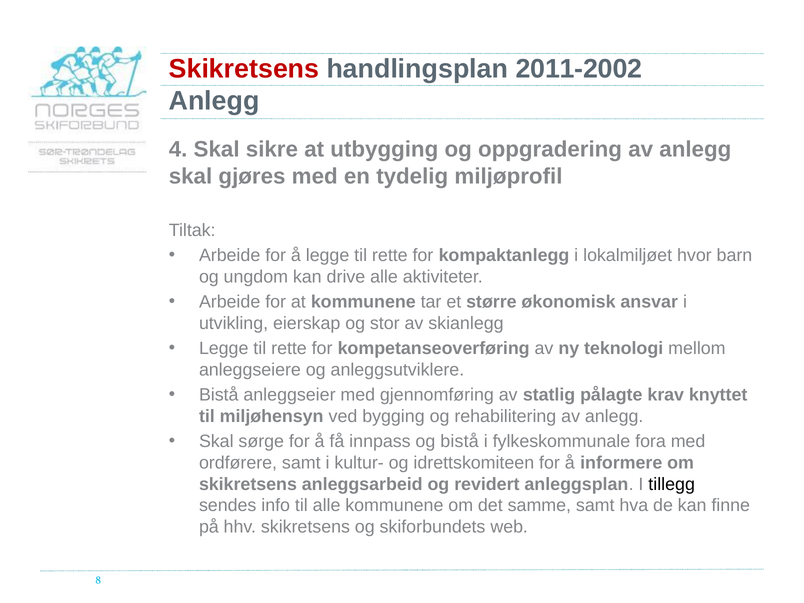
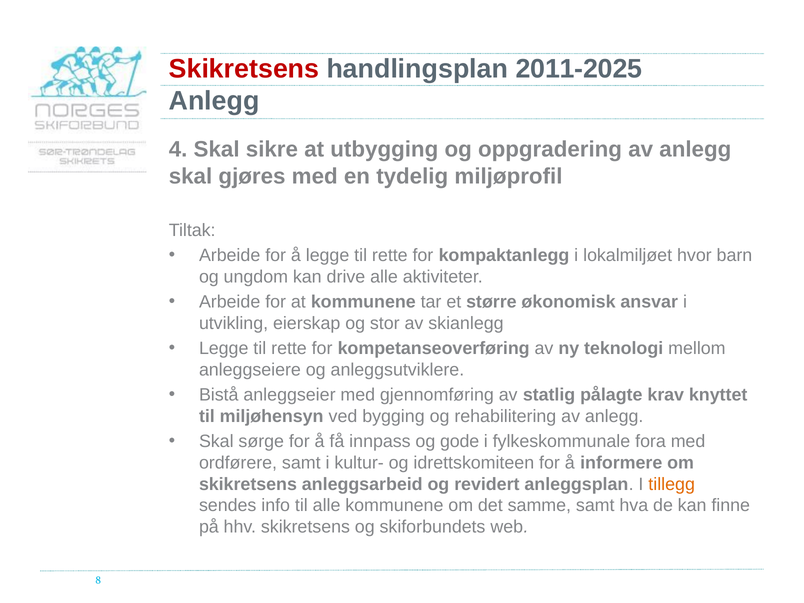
2011-2002: 2011-2002 -> 2011-2025
og bistå: bistå -> gode
tillegg colour: black -> orange
